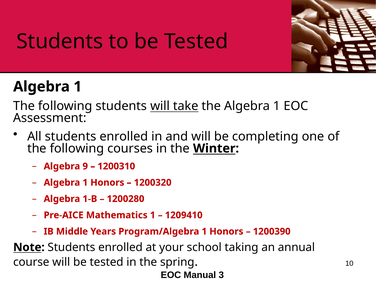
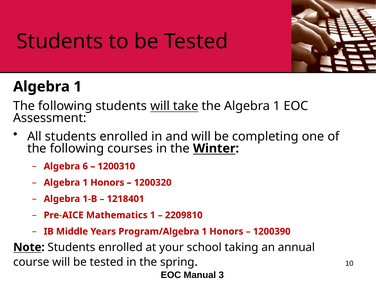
9: 9 -> 6
1200280: 1200280 -> 1218401
1209410: 1209410 -> 2209810
